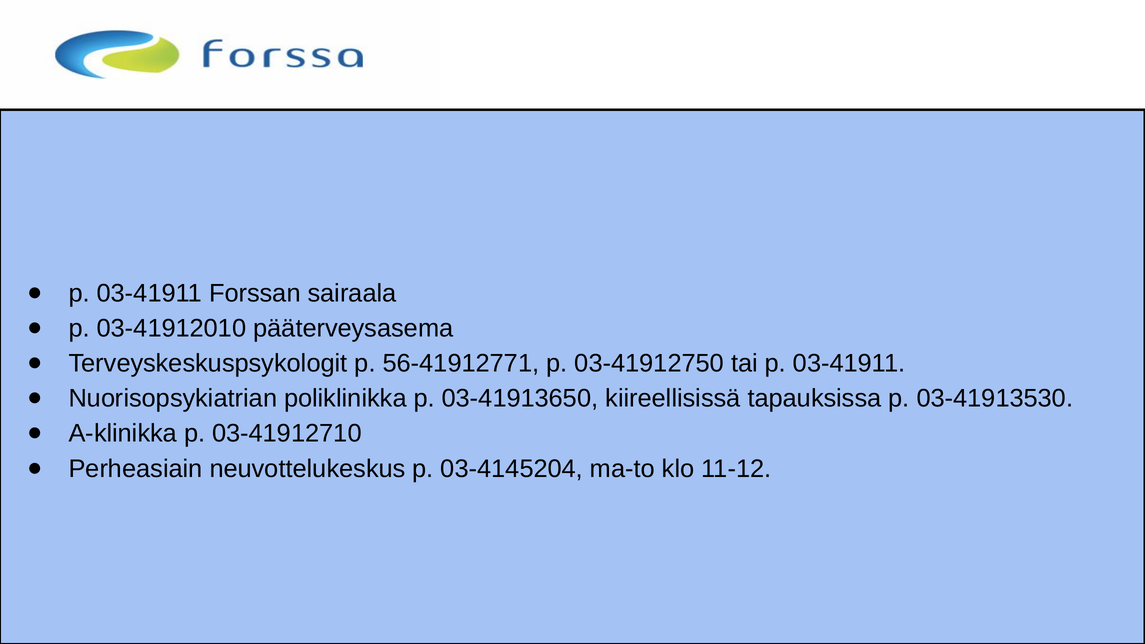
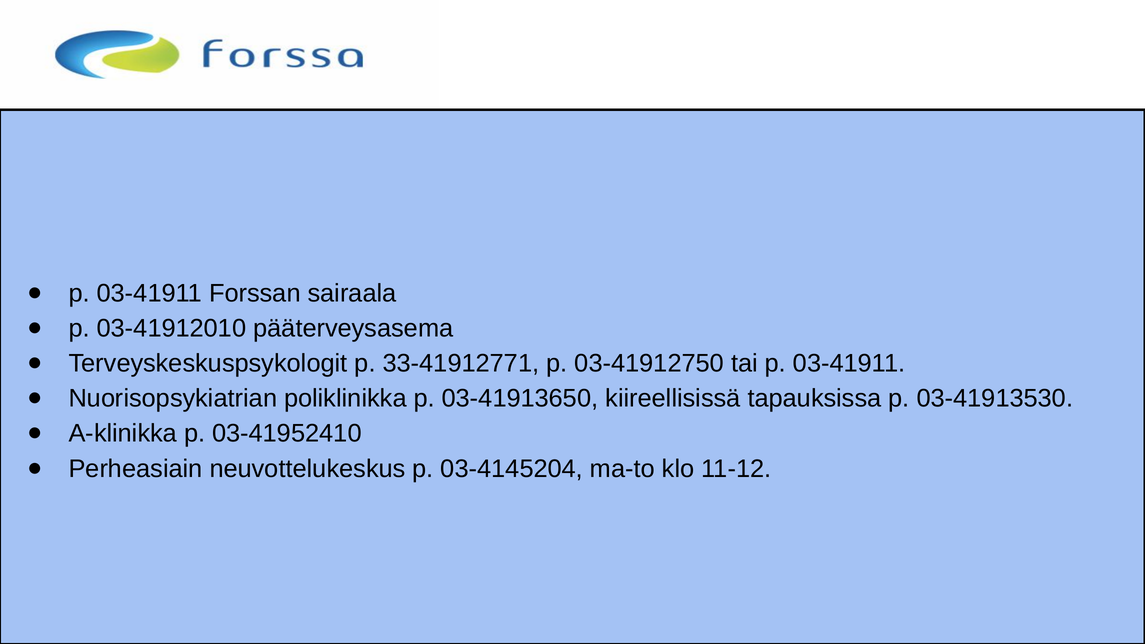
56-41912771: 56-41912771 -> 33-41912771
03-41912710: 03-41912710 -> 03-41952410
